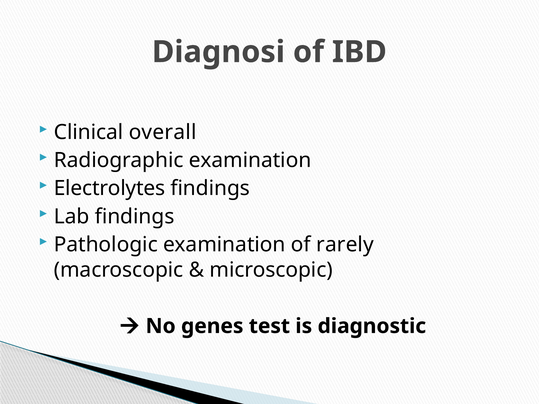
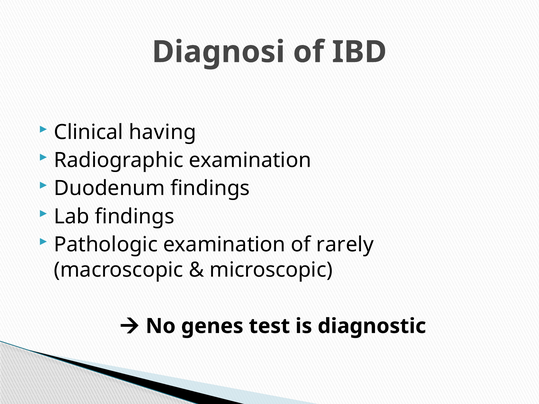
overall: overall -> having
Electrolytes: Electrolytes -> Duodenum
